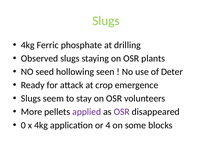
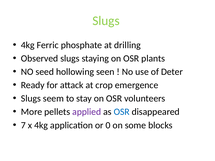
OSR at (122, 112) colour: purple -> blue
0: 0 -> 7
4: 4 -> 0
